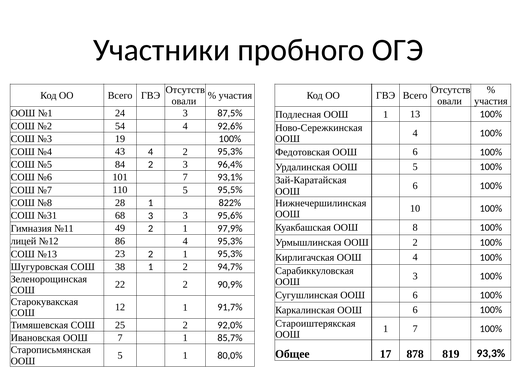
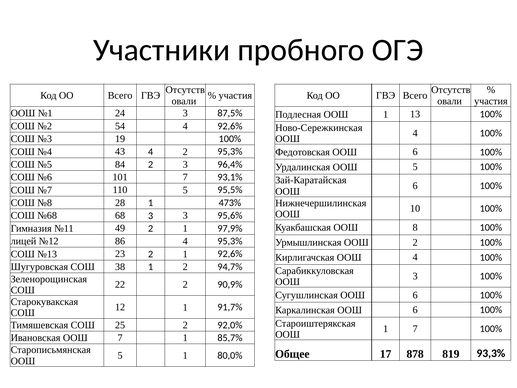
822%: 822% -> 473%
№31: №31 -> №68
1 95,3%: 95,3% -> 92,6%
